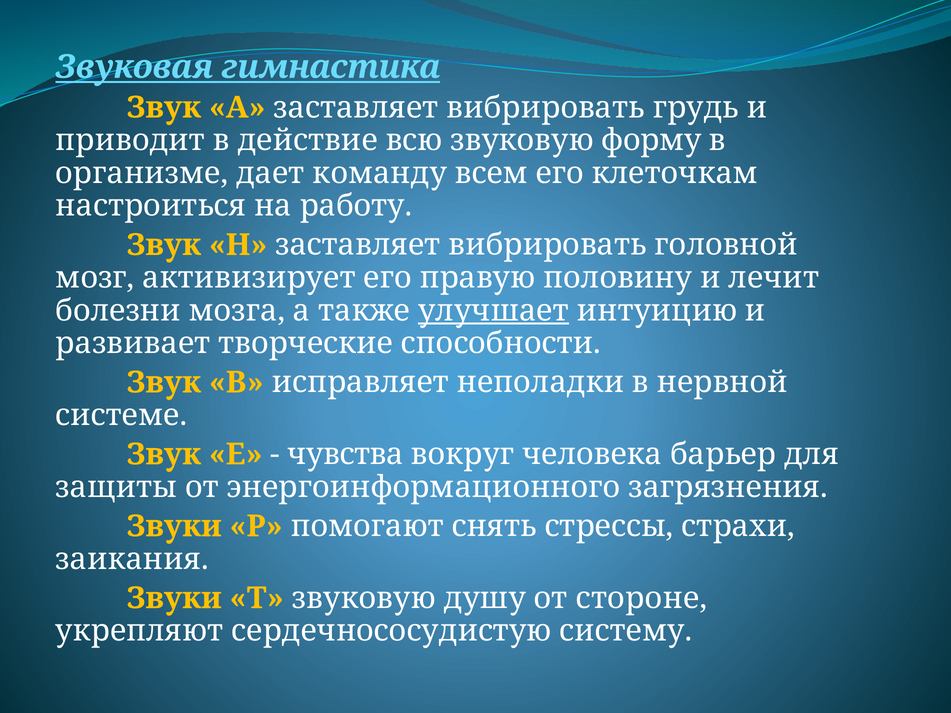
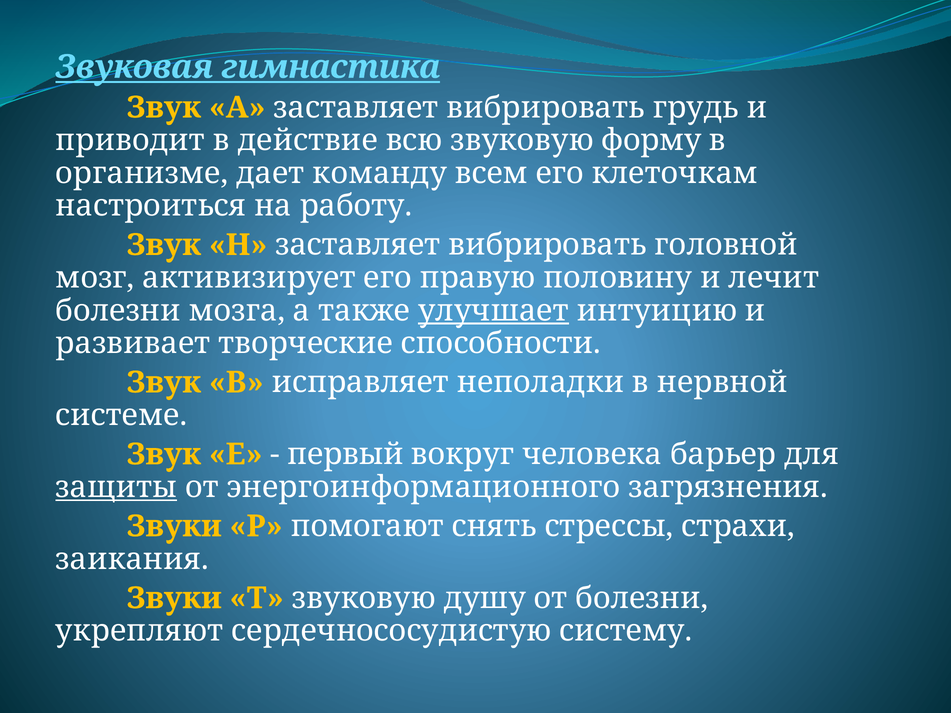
чувства: чувства -> первый
защиты underline: none -> present
от стороне: стороне -> болезни
